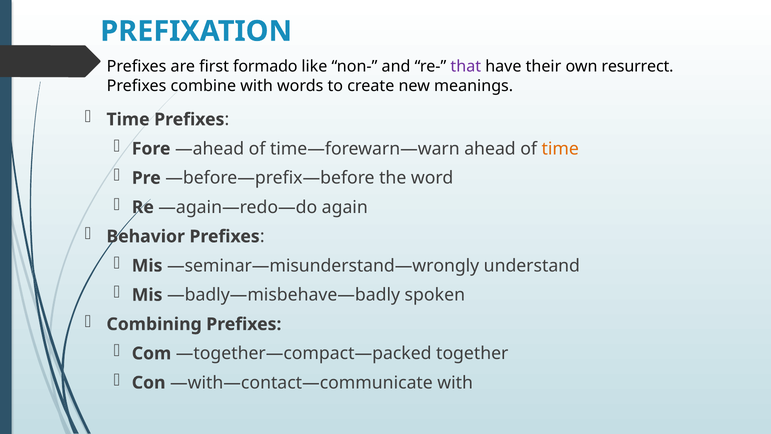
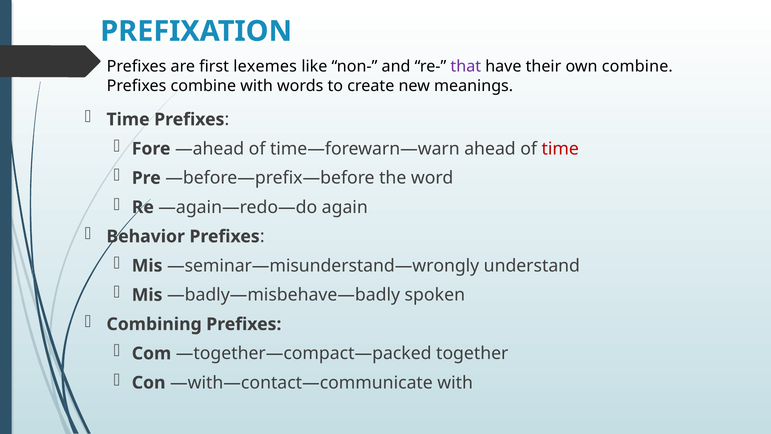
formado: formado -> lexemes
own resurrect: resurrect -> combine
time at (560, 149) colour: orange -> red
